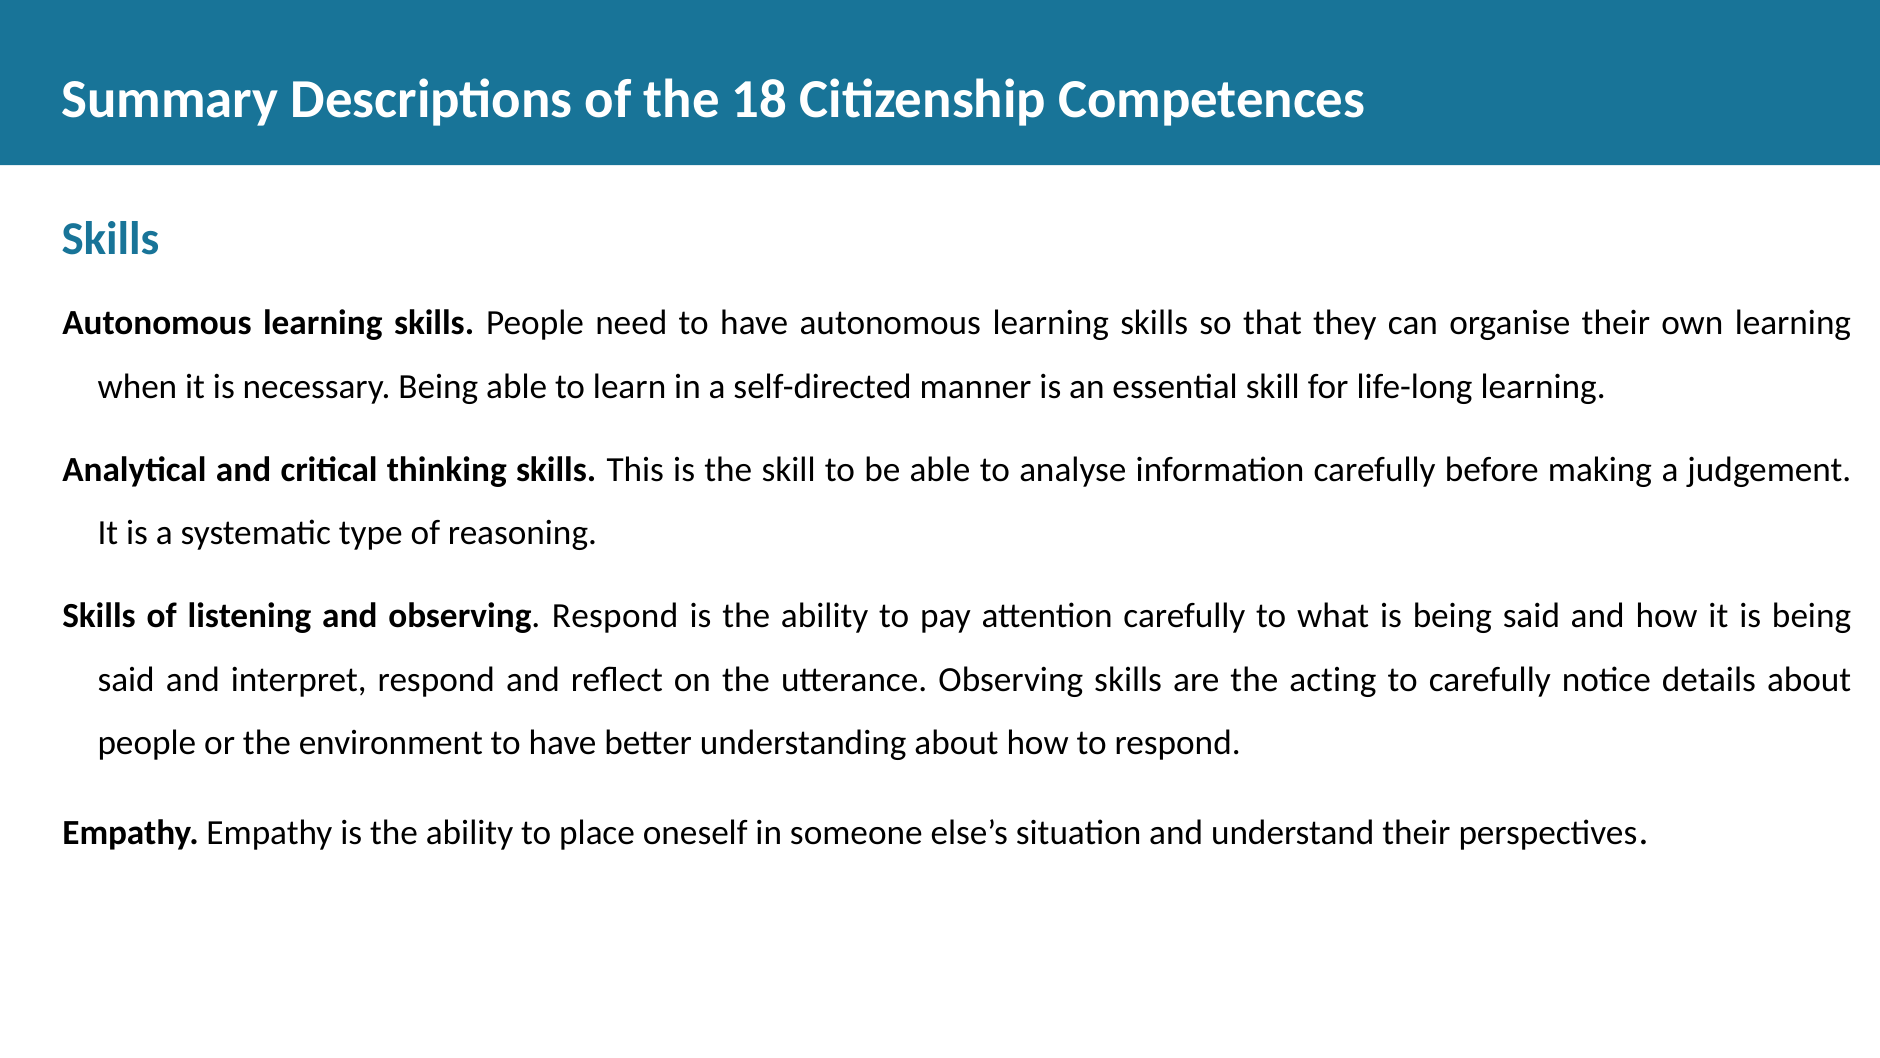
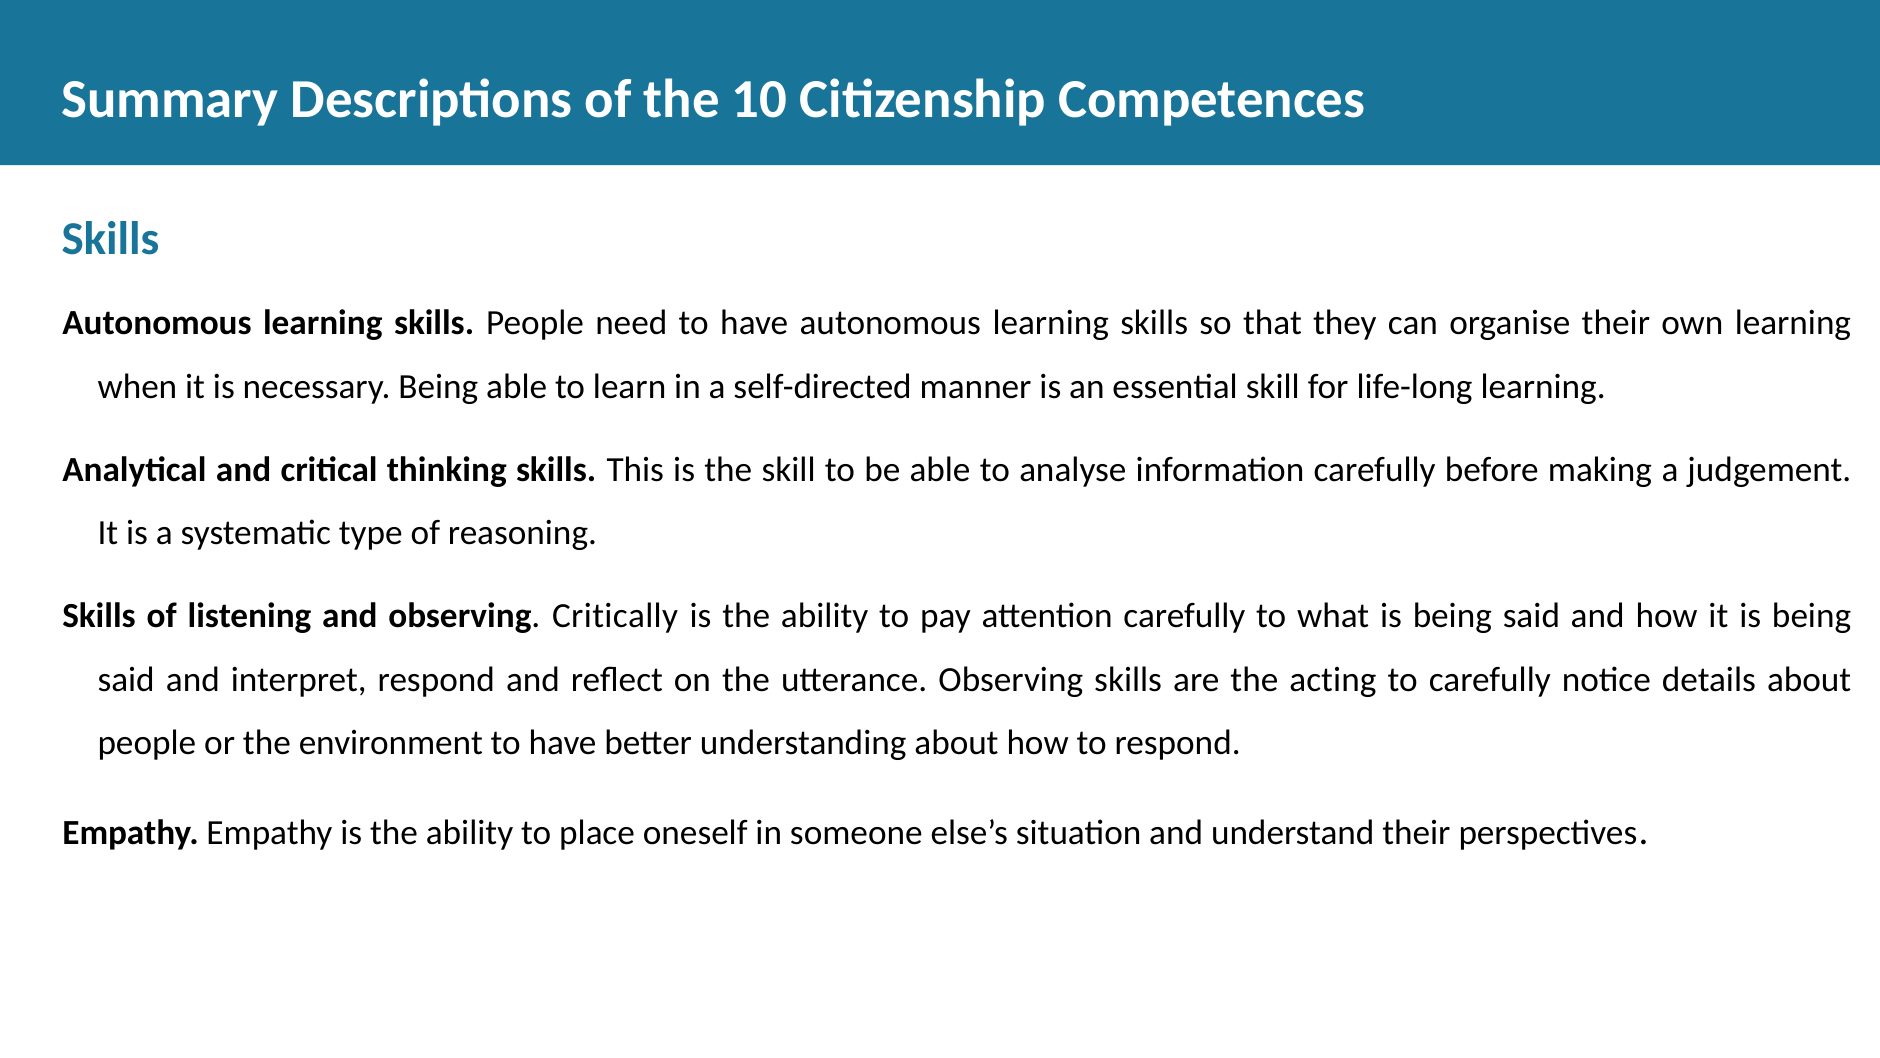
18: 18 -> 10
observing Respond: Respond -> Critically
